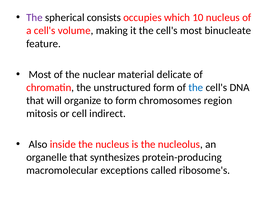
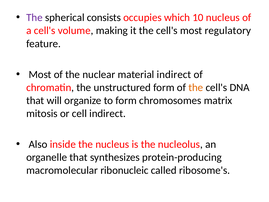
binucleate: binucleate -> regulatory
material delicate: delicate -> indirect
the at (196, 87) colour: blue -> orange
region: region -> matrix
exceptions: exceptions -> ribonucleic
